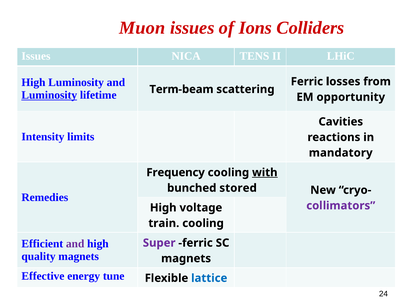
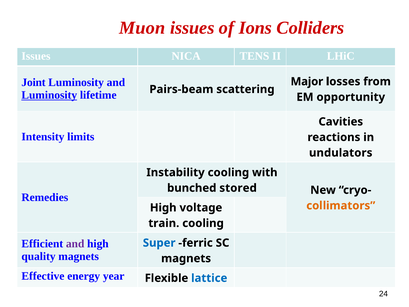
High at (33, 82): High -> Joint
Ferric at (307, 81): Ferric -> Major
Term-beam: Term-beam -> Pairs-beam
mandatory: mandatory -> undulators
Frequency: Frequency -> Instability
with underline: present -> none
collimators colour: purple -> orange
Super colour: purple -> blue
tune: tune -> year
